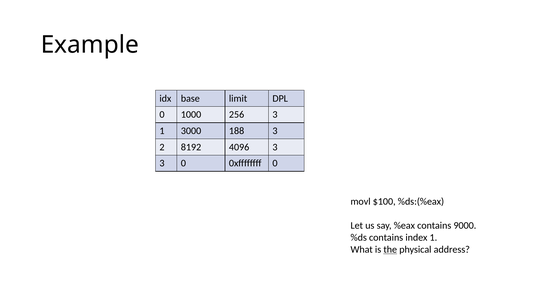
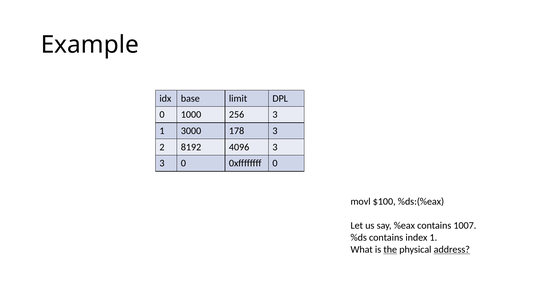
188: 188 -> 178
9000: 9000 -> 1007
address underline: none -> present
